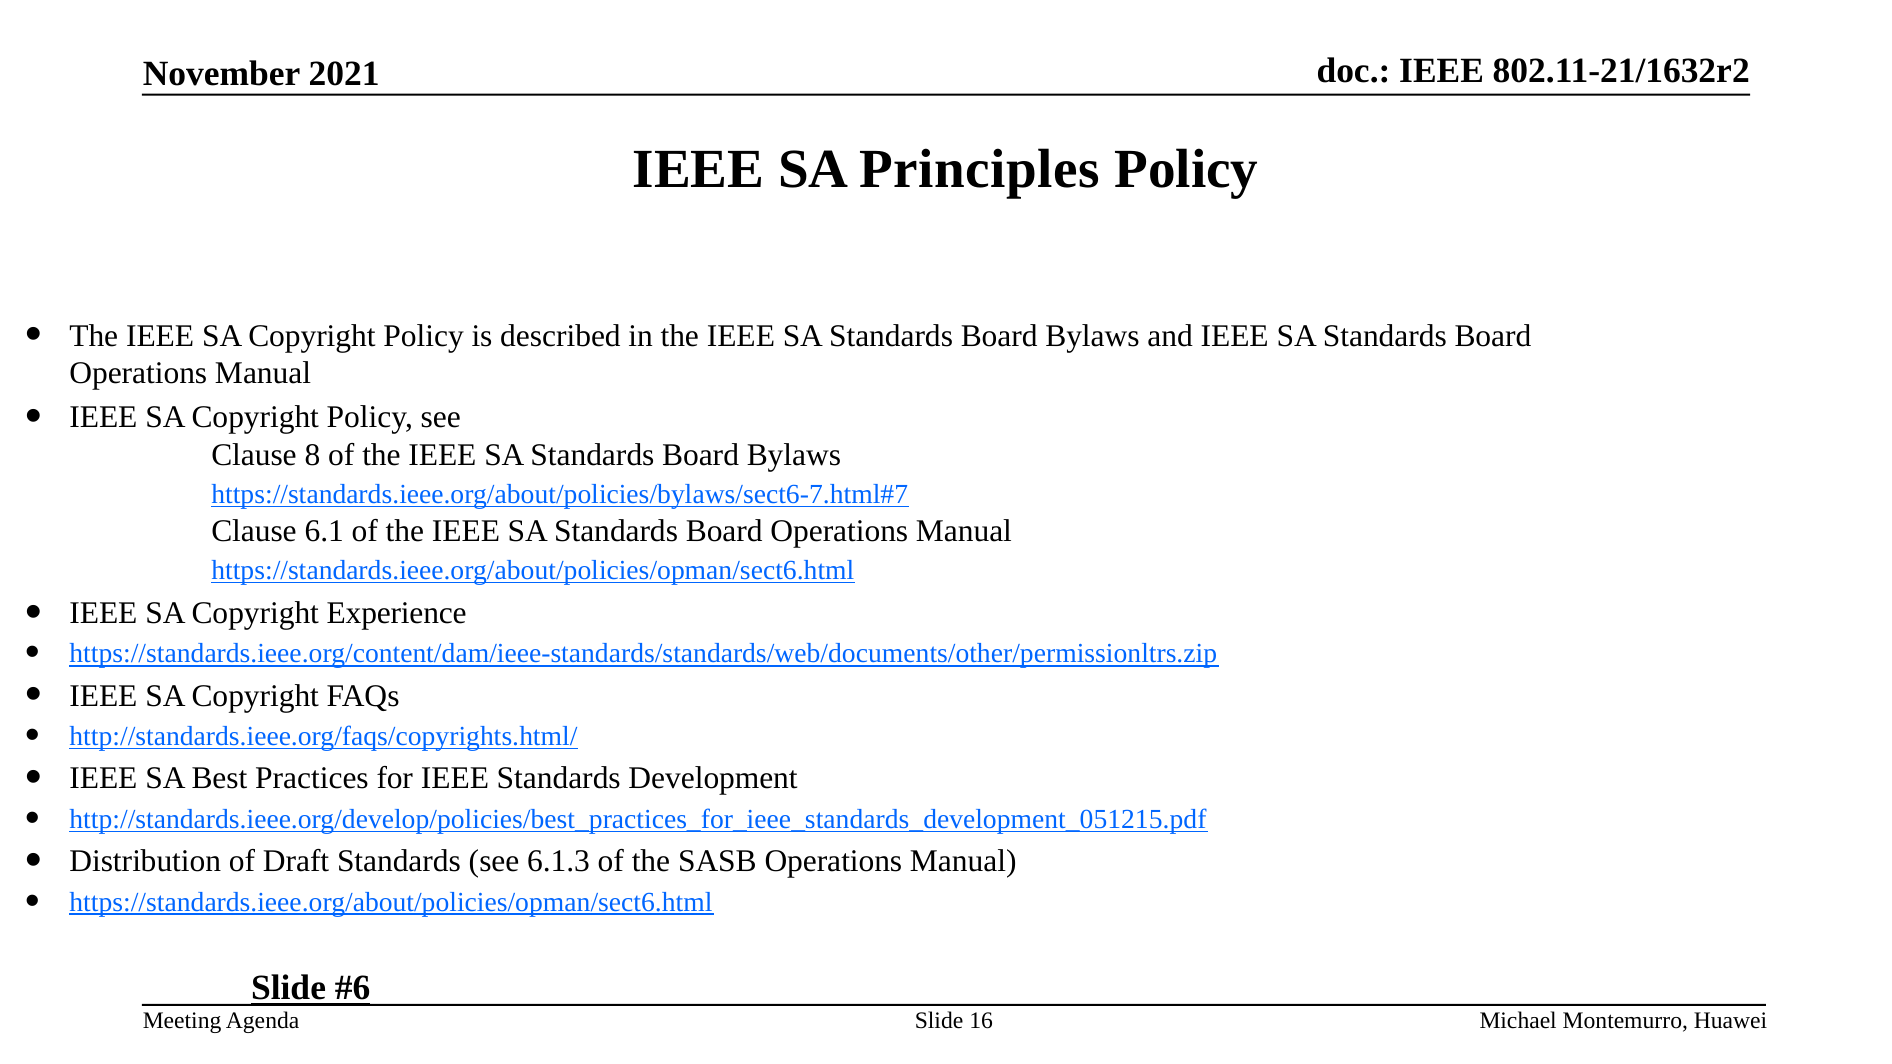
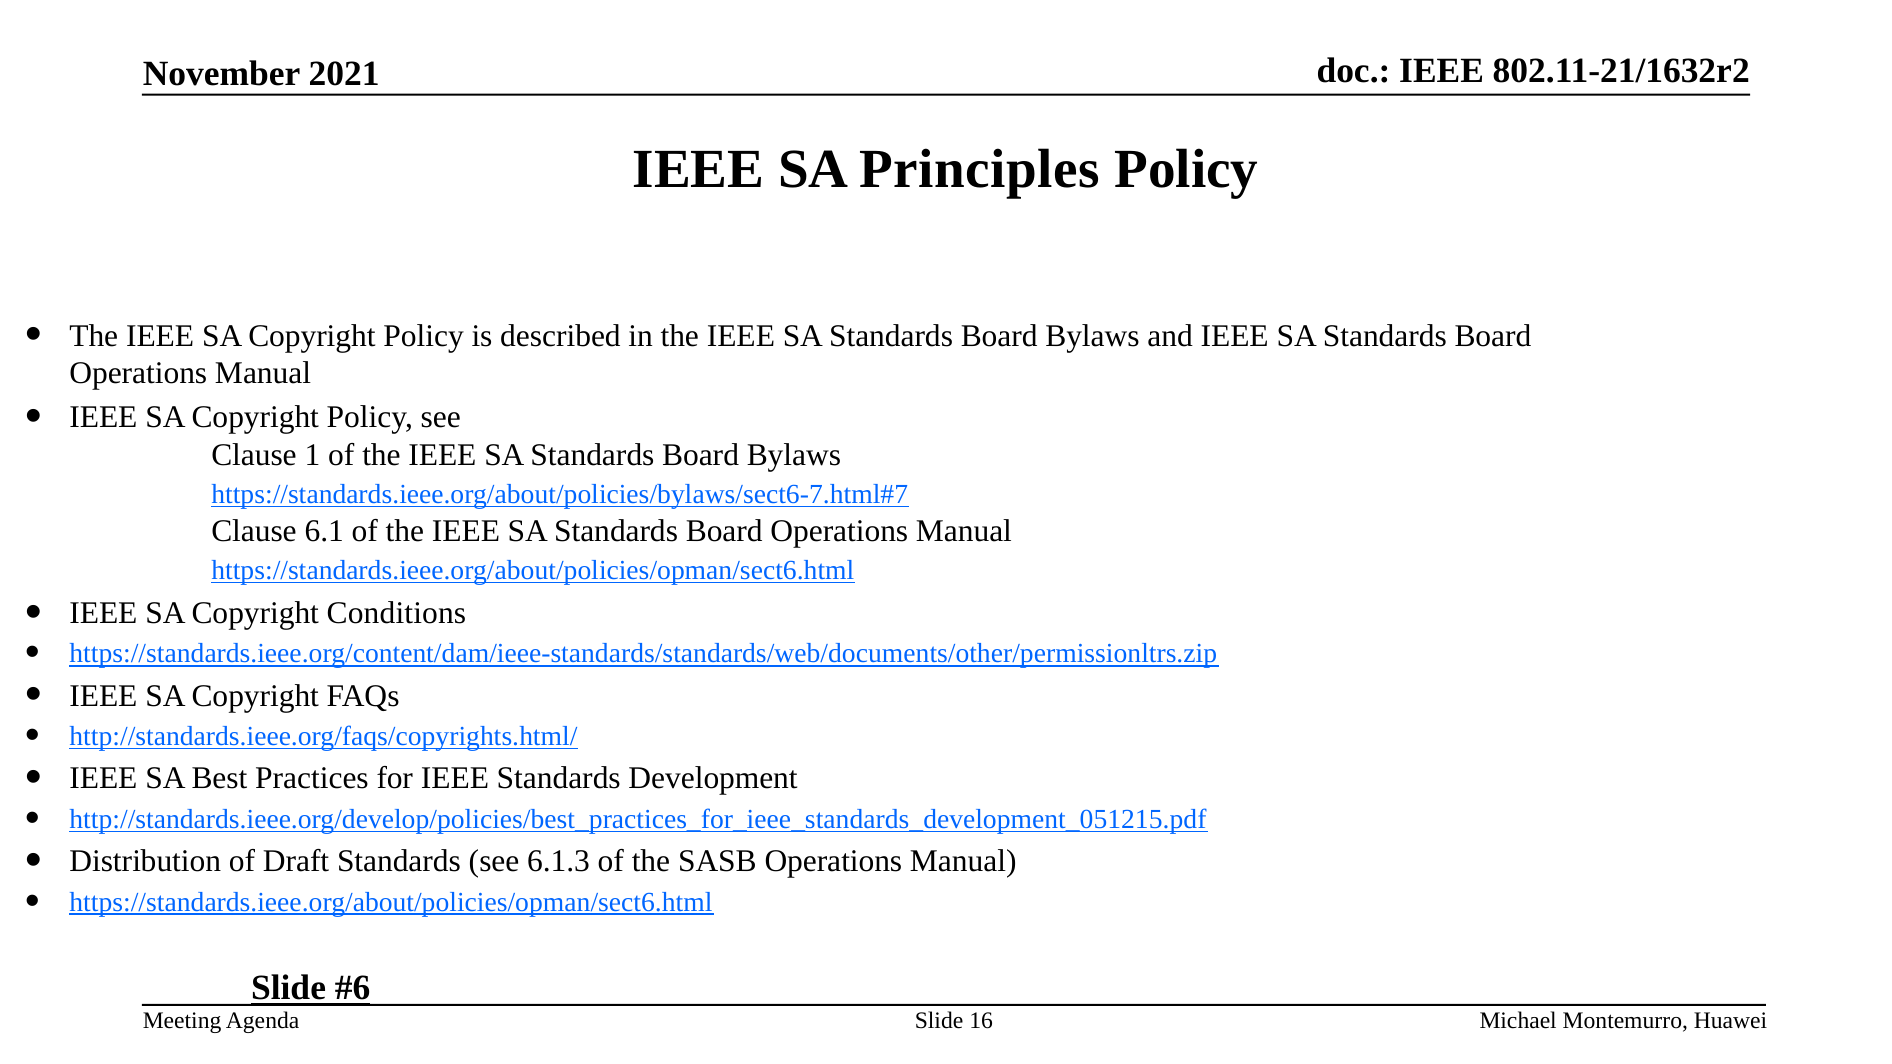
8: 8 -> 1
Experience: Experience -> Conditions
